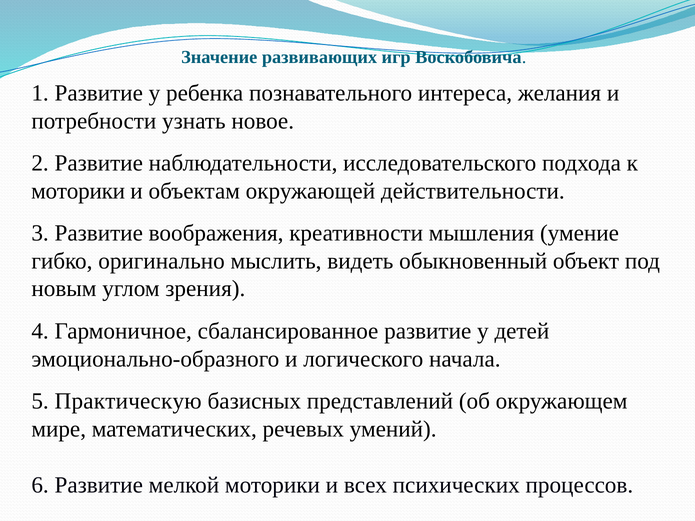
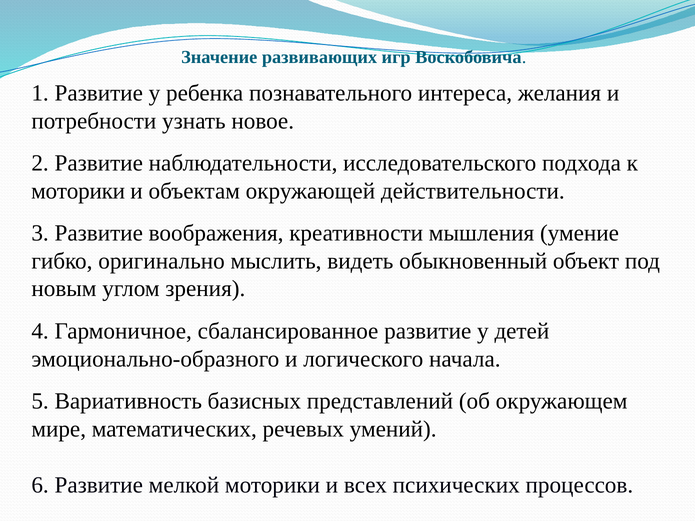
Практическую: Практическую -> Вариативность
